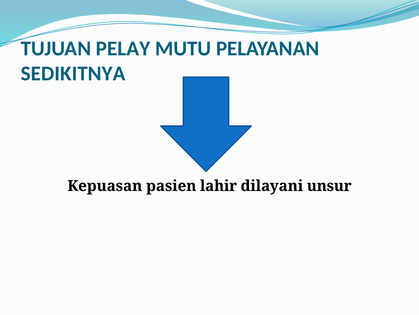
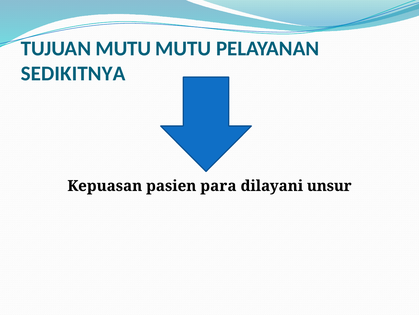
TUJUAN PELAY: PELAY -> MUTU
lahir: lahir -> para
